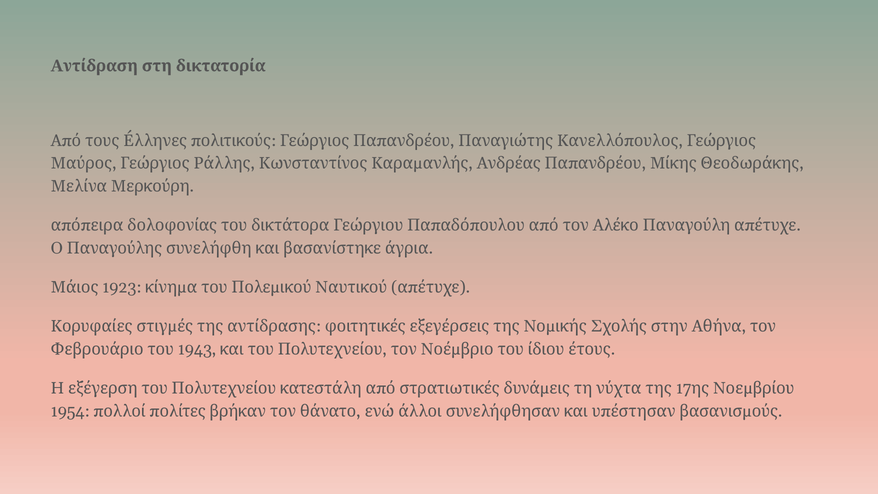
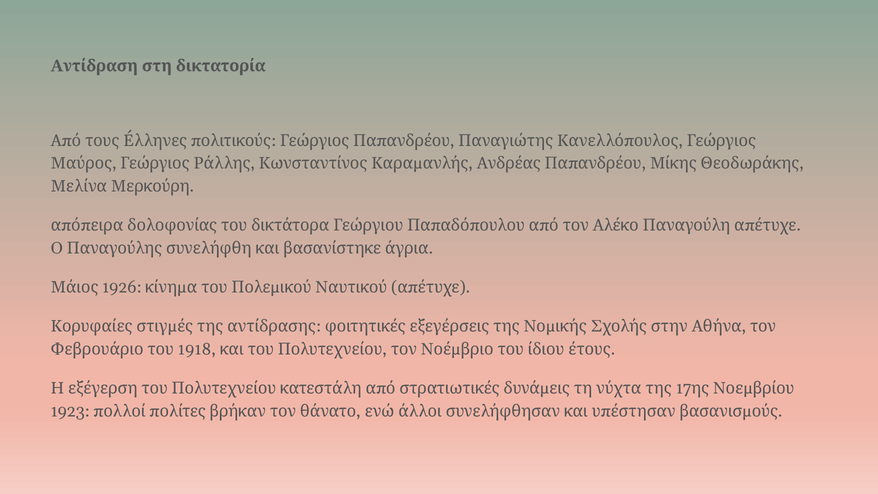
1923: 1923 -> 1926
1943: 1943 -> 1918
1954: 1954 -> 1923
